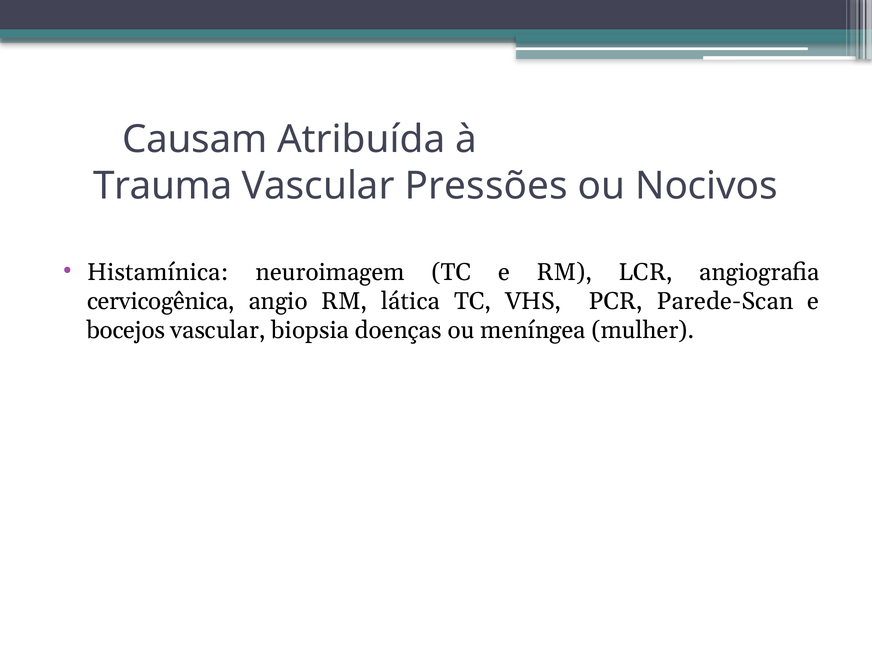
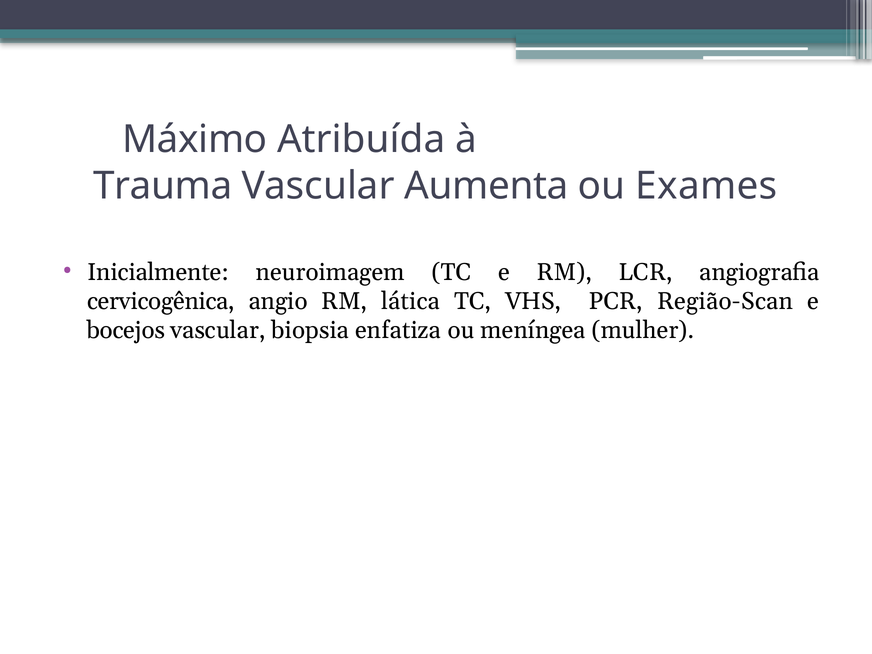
Causam: Causam -> Máximo
Pressões: Pressões -> Aumenta
Nocivos: Nocivos -> Exames
Histamínica: Histamínica -> Inicialmente
Parede-Scan: Parede-Scan -> Região-Scan
doenças: doenças -> enfatiza
